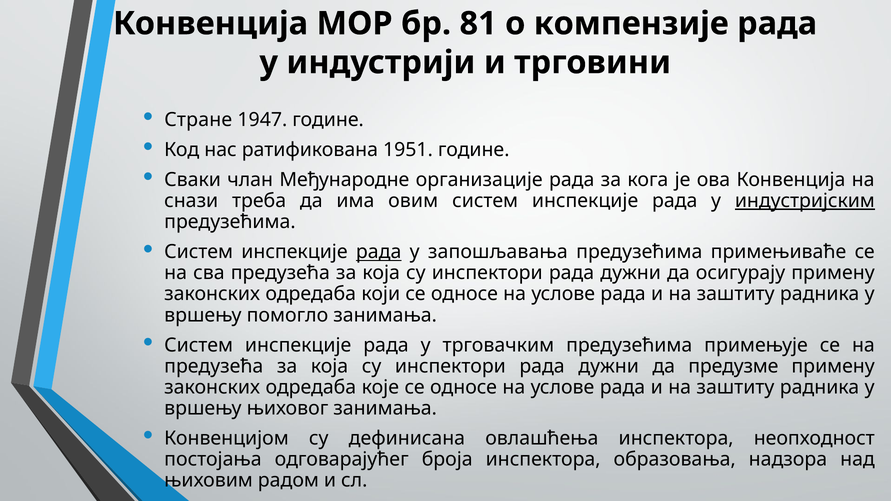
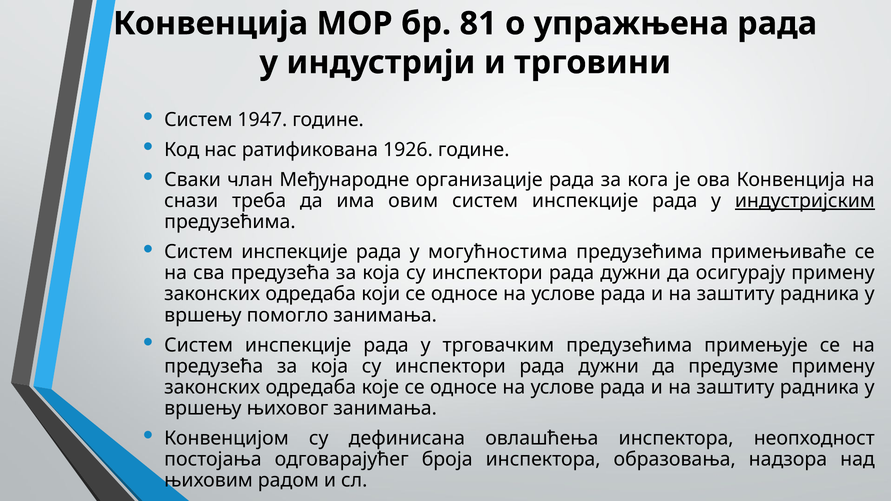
компензије: компензије -> упражњена
Стране at (198, 120): Стране -> Систем
1951: 1951 -> 1926
рада at (379, 252) underline: present -> none
запошљавања: запошљавања -> могућностима
